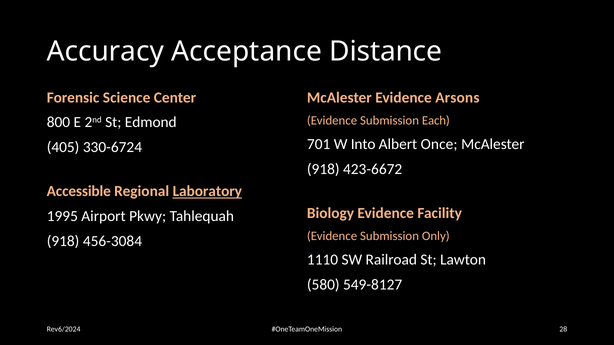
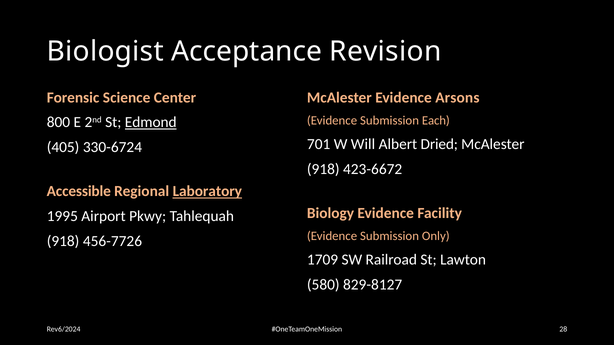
Accuracy: Accuracy -> Biologist
Distance: Distance -> Revision
Edmond underline: none -> present
Into: Into -> Will
Once: Once -> Dried
456-3084: 456-3084 -> 456-7726
1110: 1110 -> 1709
549-8127: 549-8127 -> 829-8127
